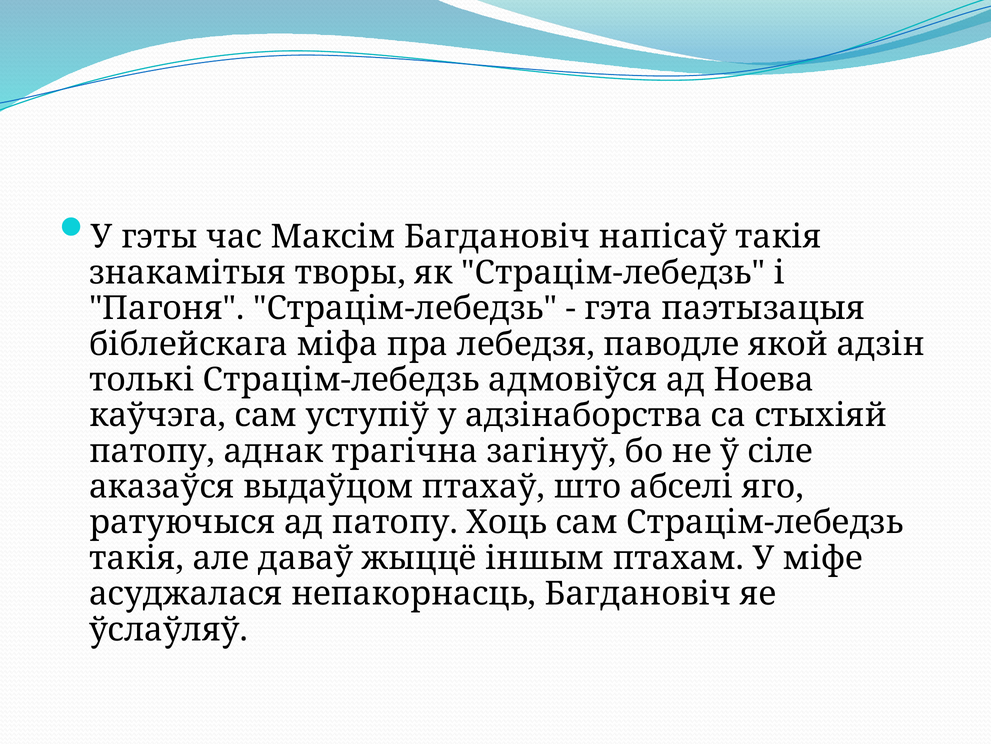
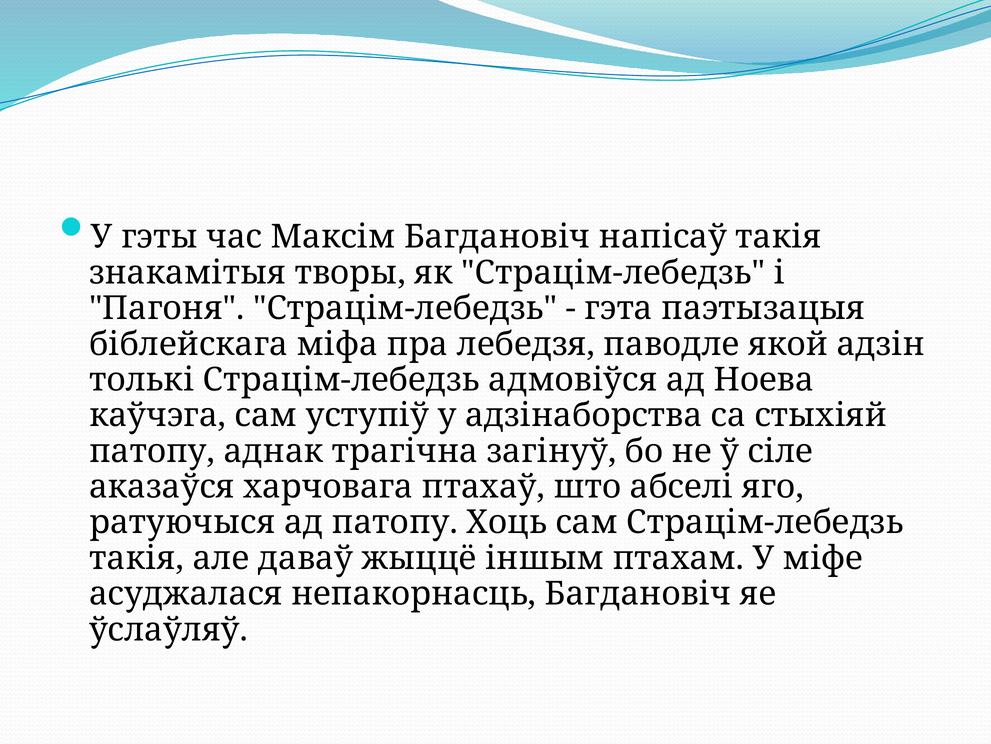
выдаўцом: выдаўцом -> харчовага
